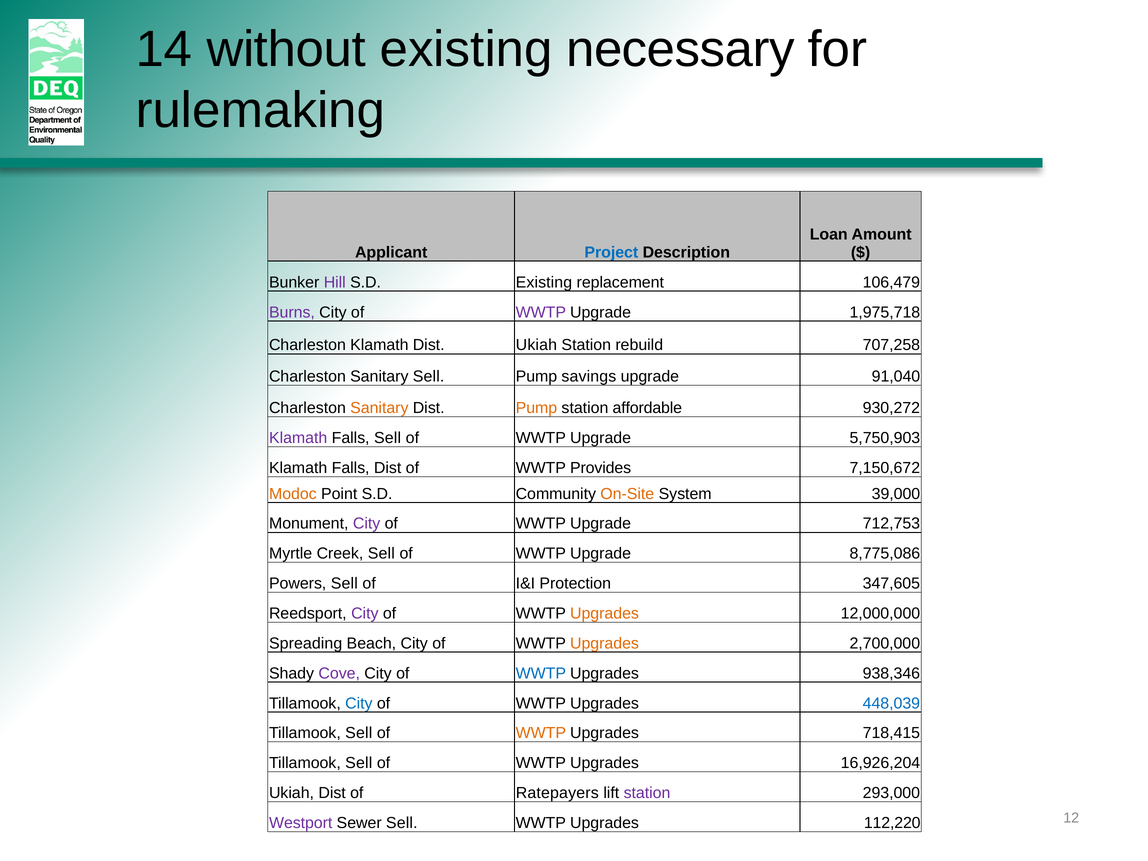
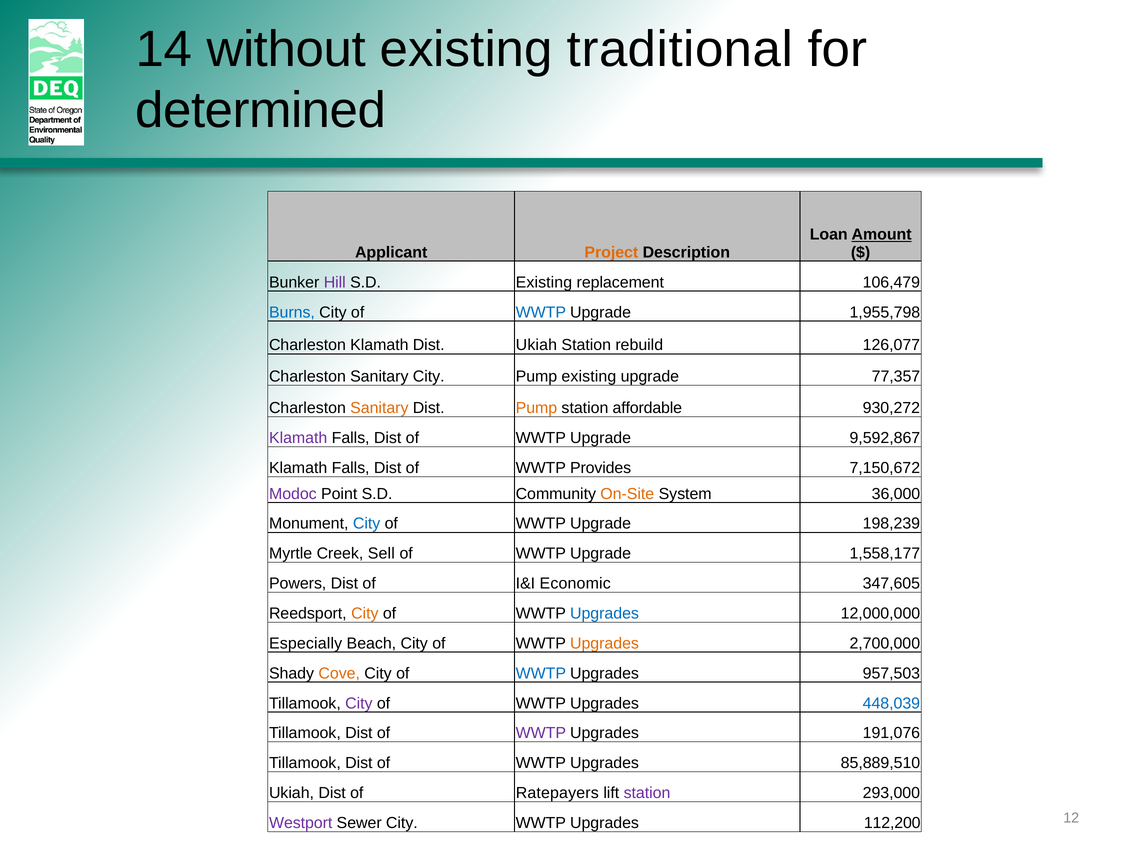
necessary: necessary -> traditional
rulemaking: rulemaking -> determined
Amount underline: none -> present
Project colour: blue -> orange
Burns colour: purple -> blue
WWTP at (541, 312) colour: purple -> blue
1,975,718: 1,975,718 -> 1,955,798
707,258: 707,258 -> 126,077
Sanitary Sell: Sell -> City
Pump savings: savings -> existing
91,040: 91,040 -> 77,357
Sell at (388, 438): Sell -> Dist
5,750,903: 5,750,903 -> 9,592,867
Modoc colour: orange -> purple
39,000: 39,000 -> 36,000
City at (367, 524) colour: purple -> blue
712,753: 712,753 -> 198,239
8,775,086: 8,775,086 -> 1,558,177
Powers Sell: Sell -> Dist
Protection: Protection -> Economic
City at (365, 613) colour: purple -> orange
Upgrades at (605, 613) colour: orange -> blue
Spreading: Spreading -> Especially
Cove colour: purple -> orange
938,346: 938,346 -> 957,503
City at (359, 703) colour: blue -> purple
Sell at (359, 733): Sell -> Dist
WWTP at (541, 733) colour: orange -> purple
718,415: 718,415 -> 191,076
Sell at (359, 763): Sell -> Dist
16,926,204: 16,926,204 -> 85,889,510
Sewer Sell: Sell -> City
112,220: 112,220 -> 112,200
